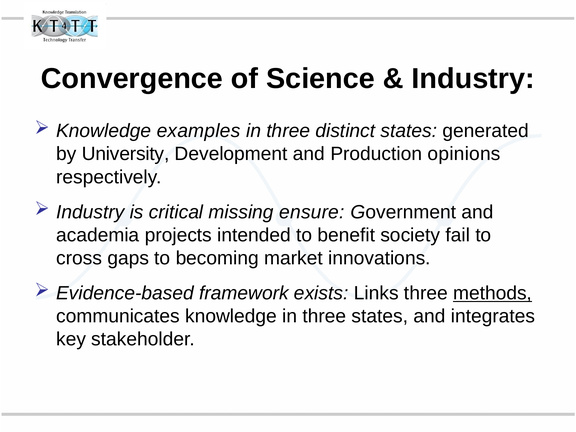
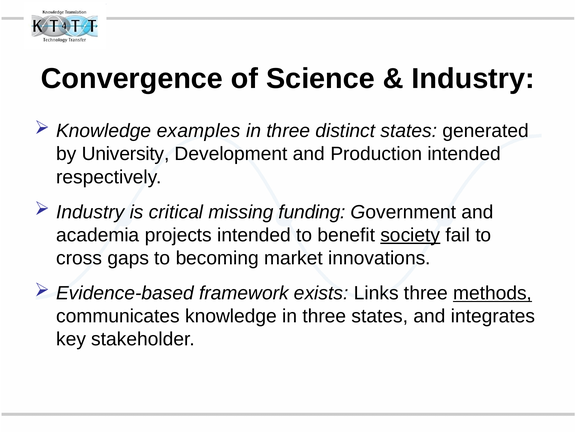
Production opinions: opinions -> intended
ensure: ensure -> funding
society underline: none -> present
